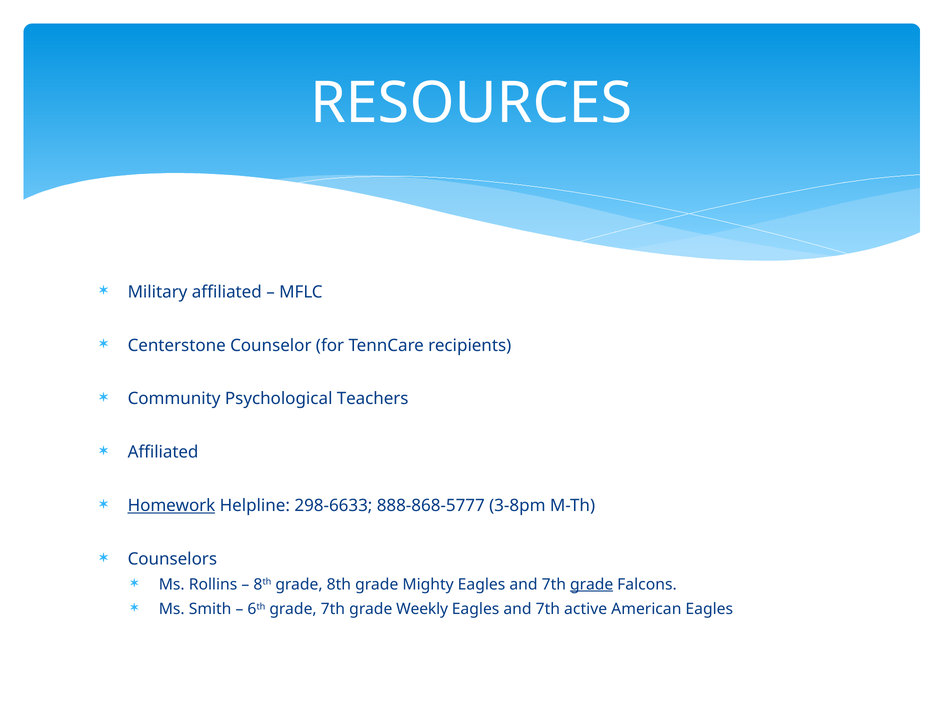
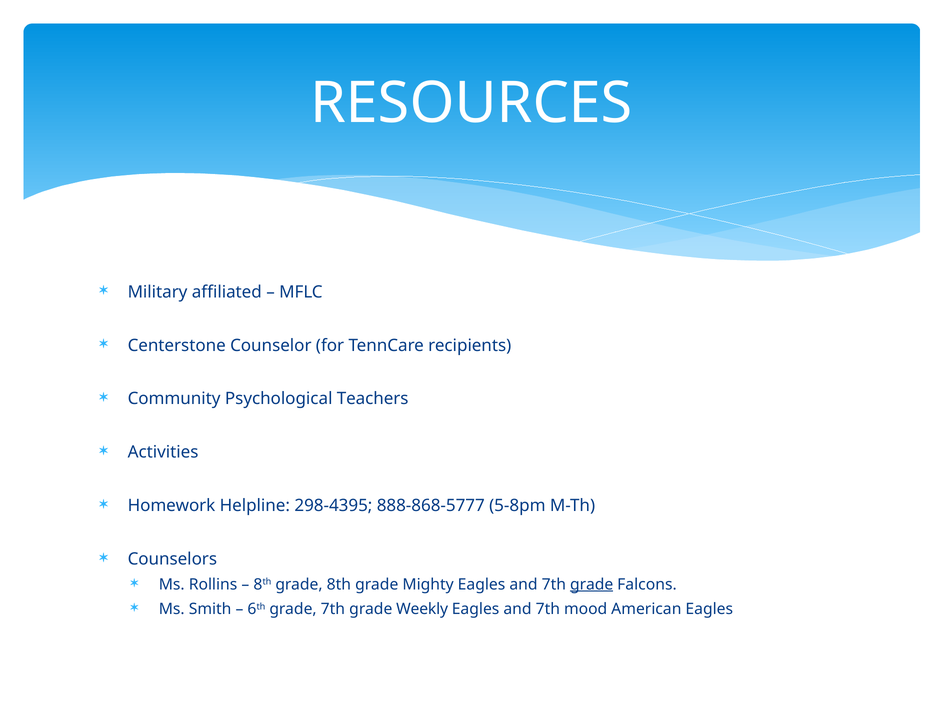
Affiliated at (163, 452): Affiliated -> Activities
Homework underline: present -> none
298-6633: 298-6633 -> 298-4395
3-8pm: 3-8pm -> 5-8pm
active: active -> mood
